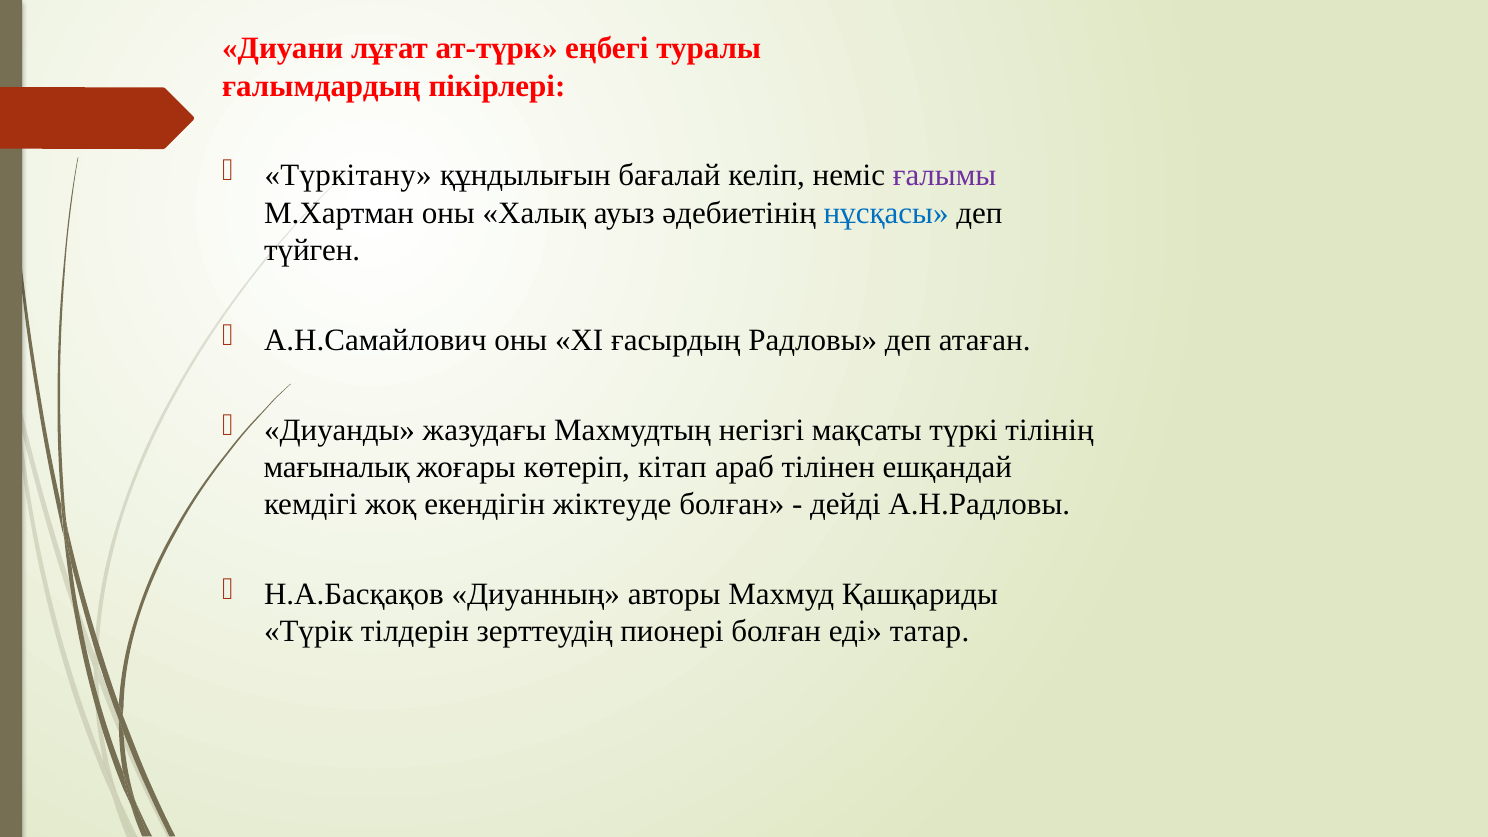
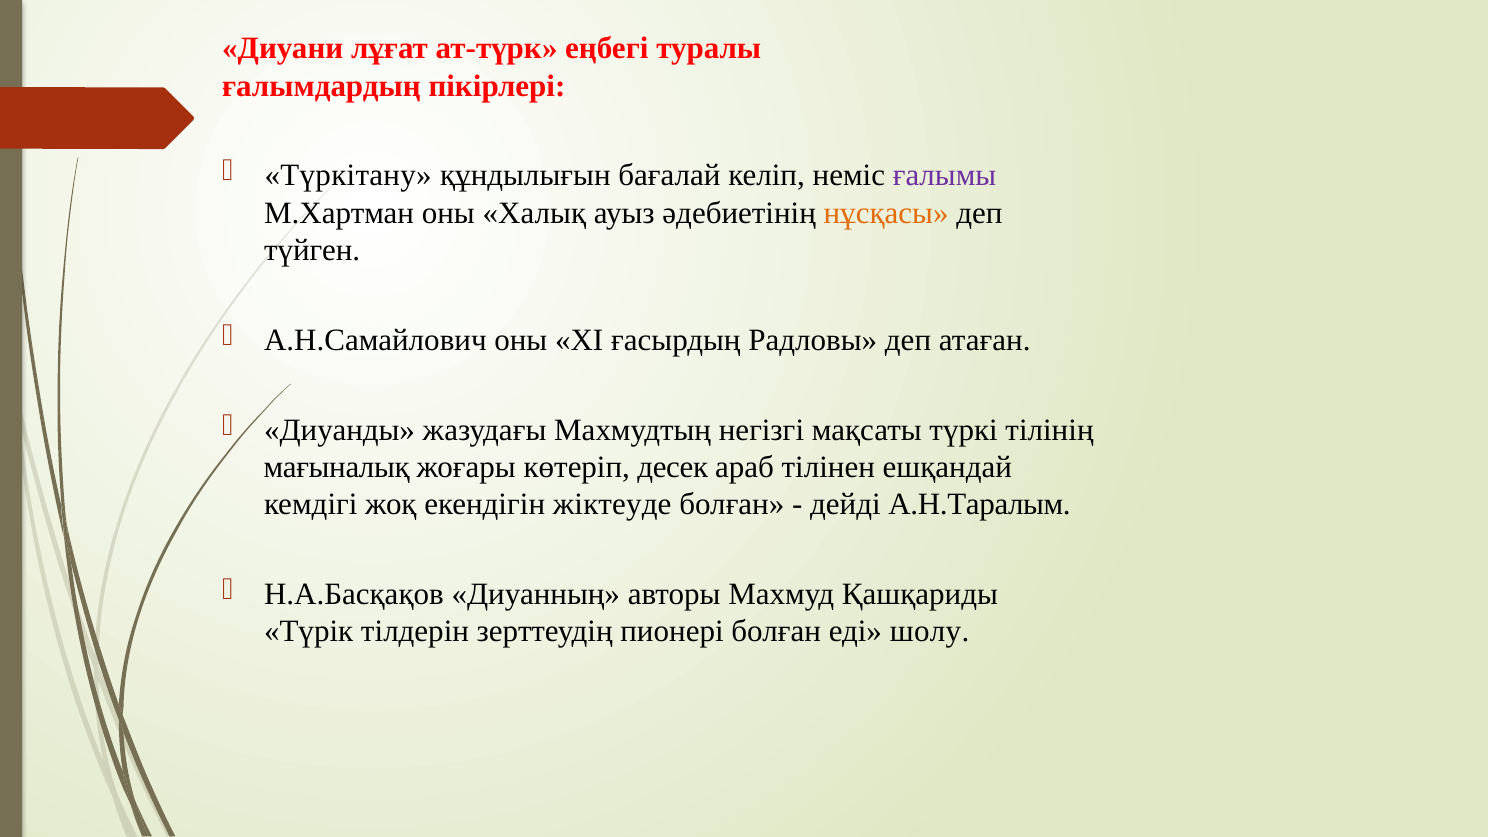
нұсқасы colour: blue -> orange
кітап: кітап -> десек
А.Н.Радловы: А.Н.Радловы -> А.Н.Таралым
татар: татар -> шолу
